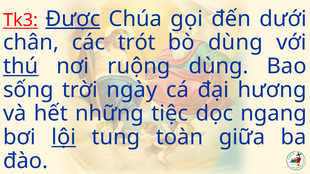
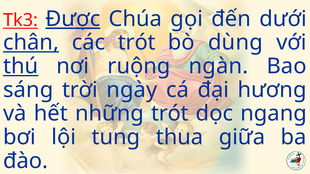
chân underline: none -> present
ruộng dùng: dùng -> ngàn
sống: sống -> sáng
những tiệc: tiệc -> trót
lội underline: present -> none
toàn: toàn -> thua
